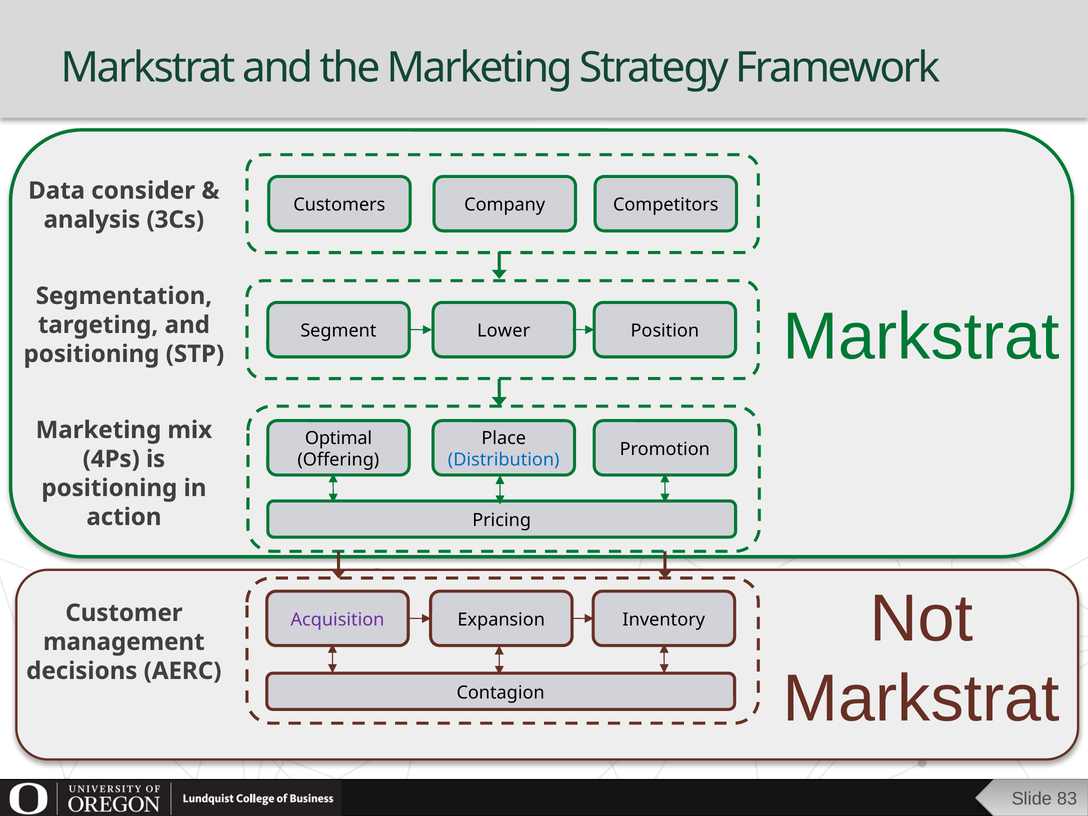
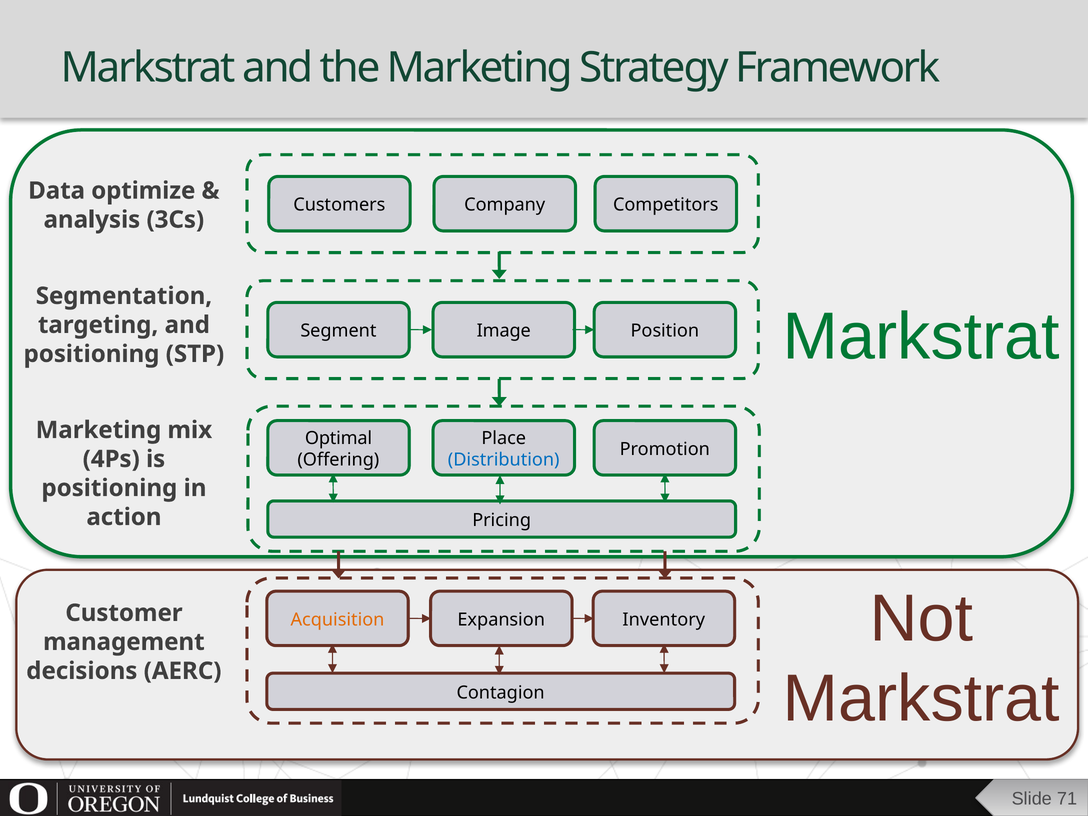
consider: consider -> optimize
Lower: Lower -> Image
Acquisition colour: purple -> orange
83: 83 -> 71
